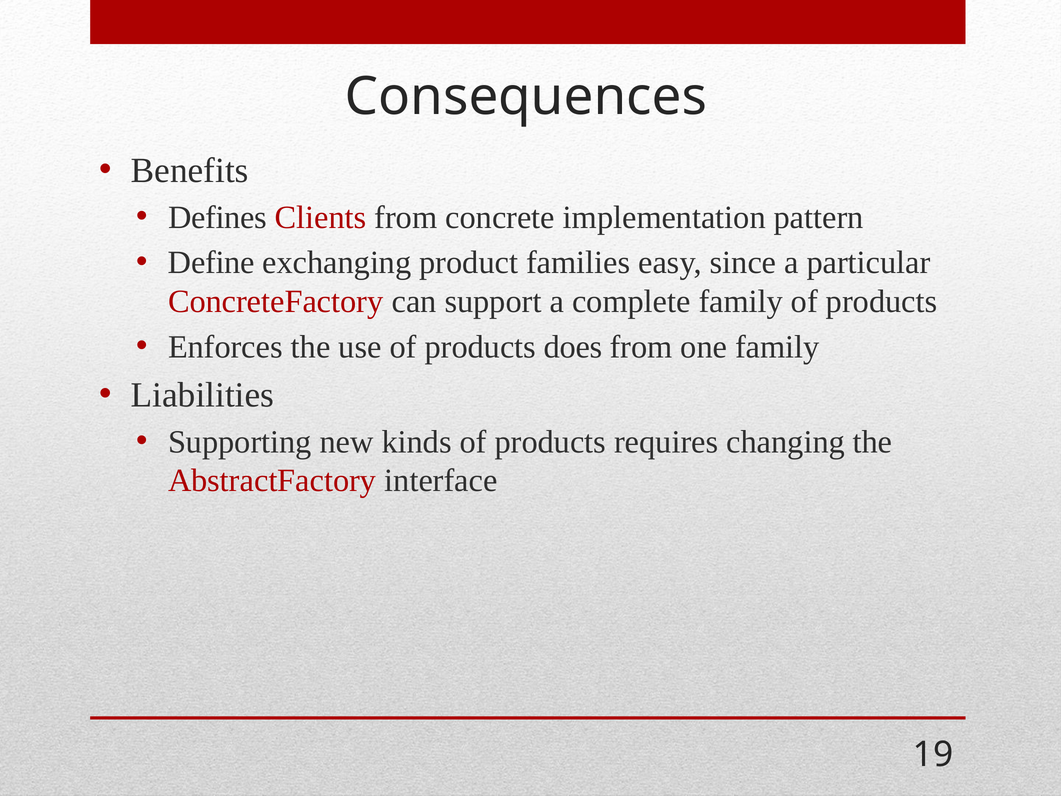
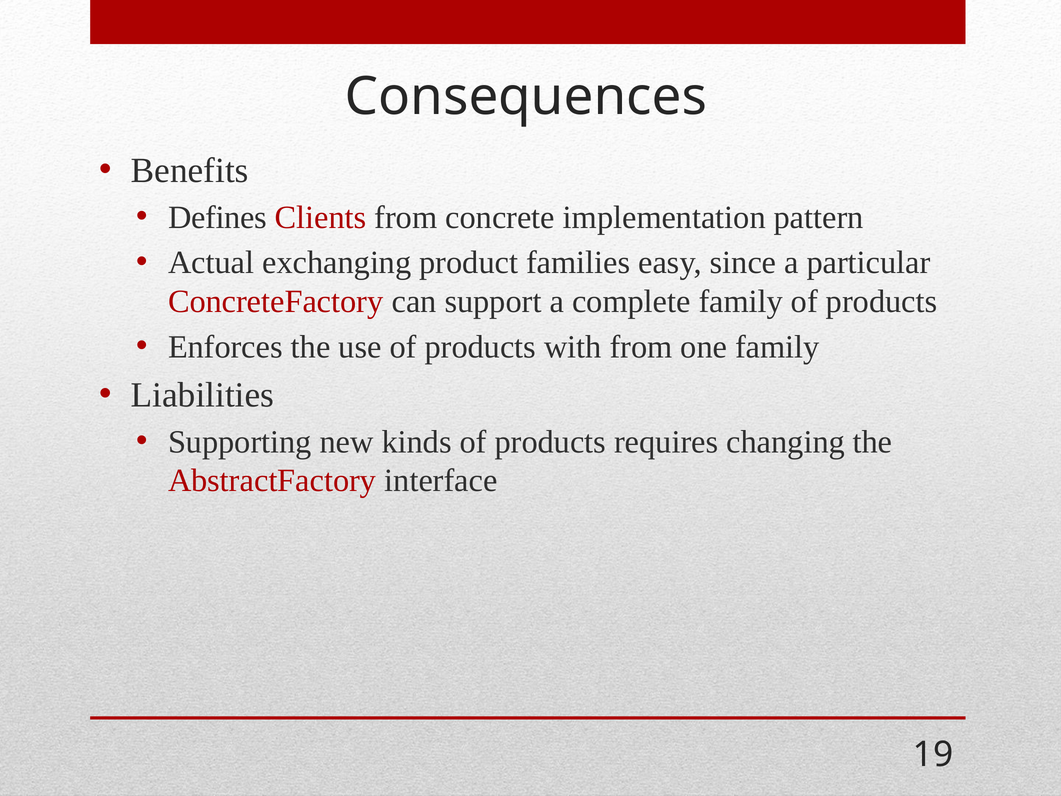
Define: Define -> Actual
does: does -> with
